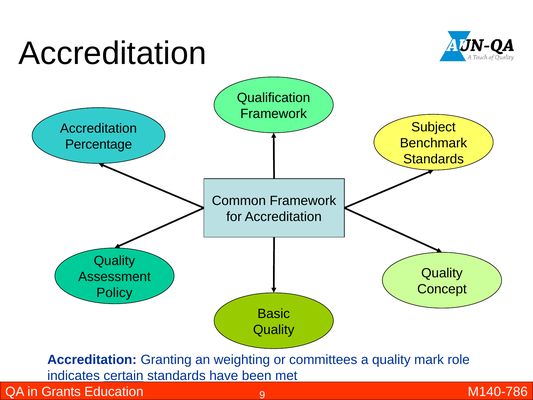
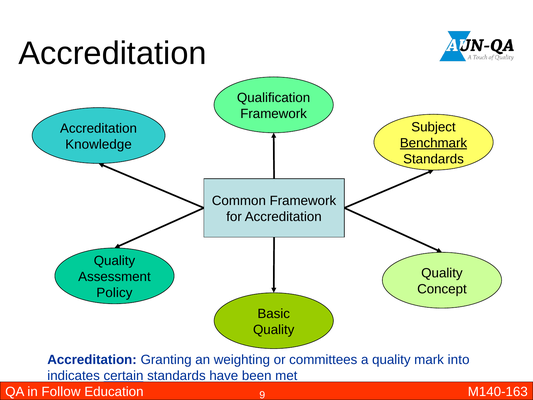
Benchmark underline: none -> present
Percentage: Percentage -> Knowledge
role: role -> into
Grants: Grants -> Follow
M140-786: M140-786 -> M140-163
